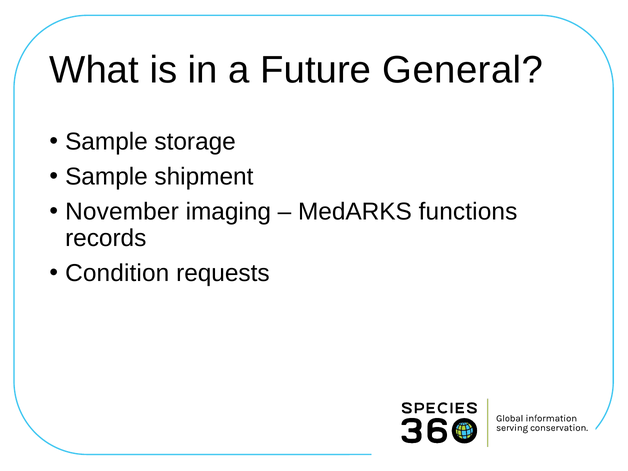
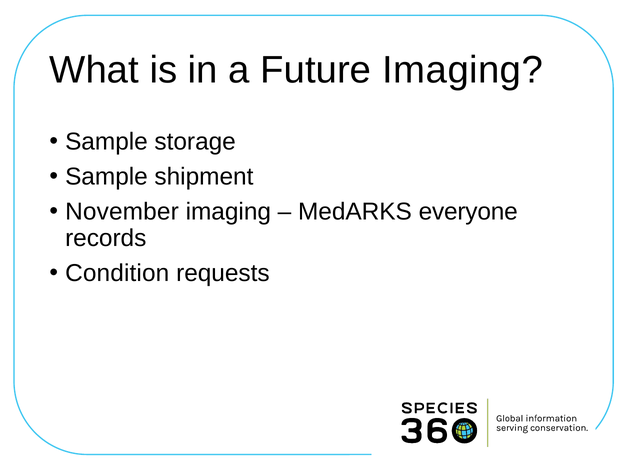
Future General: General -> Imaging
functions: functions -> everyone
